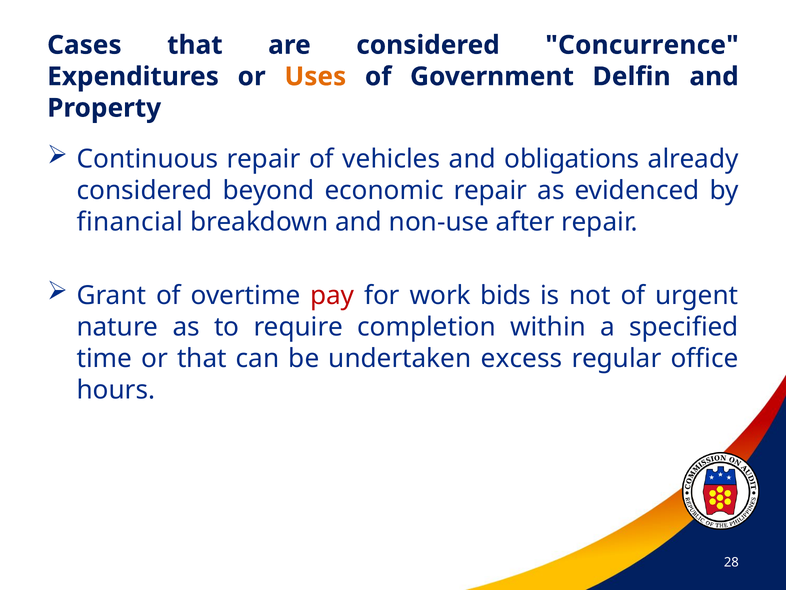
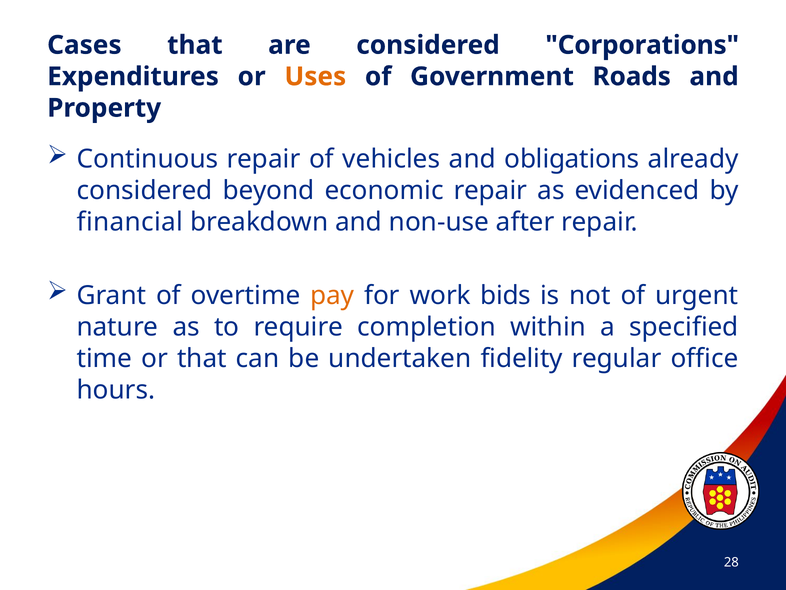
Concurrence: Concurrence -> Corporations
Delfin: Delfin -> Roads
pay colour: red -> orange
excess: excess -> fidelity
